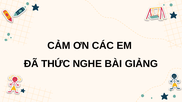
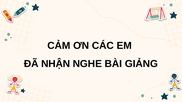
THỨC: THỨC -> NHẬN
